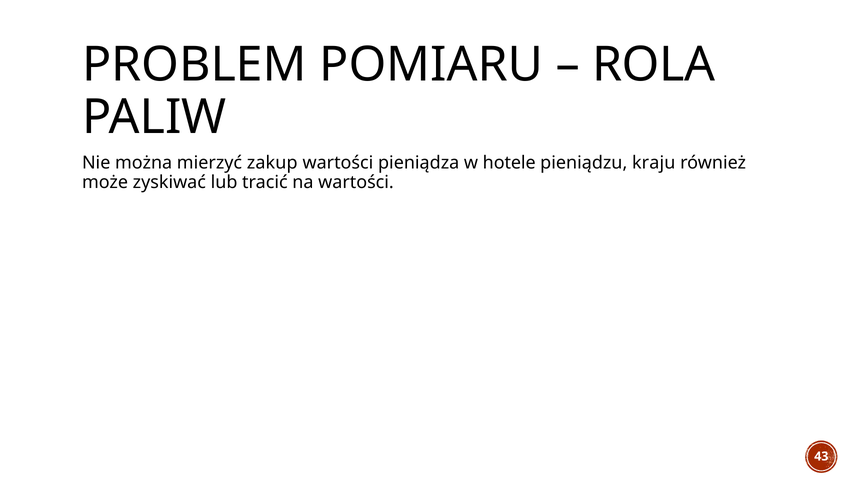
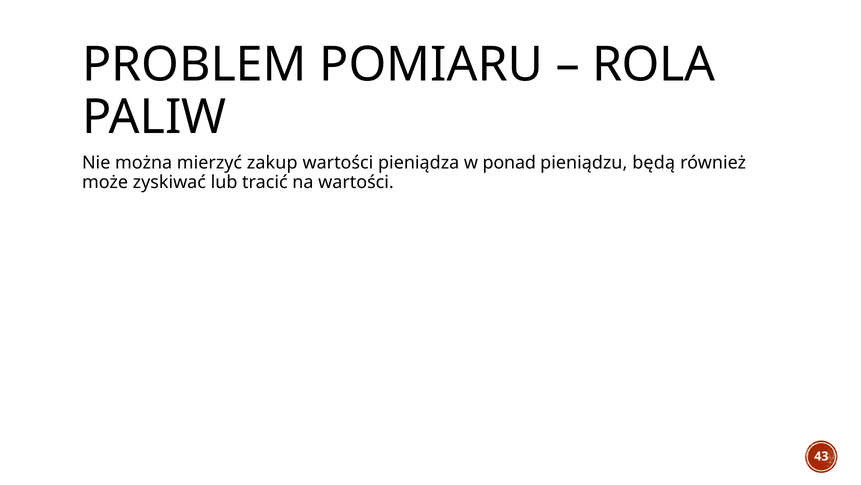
hotele: hotele -> ponad
kraju: kraju -> będą
